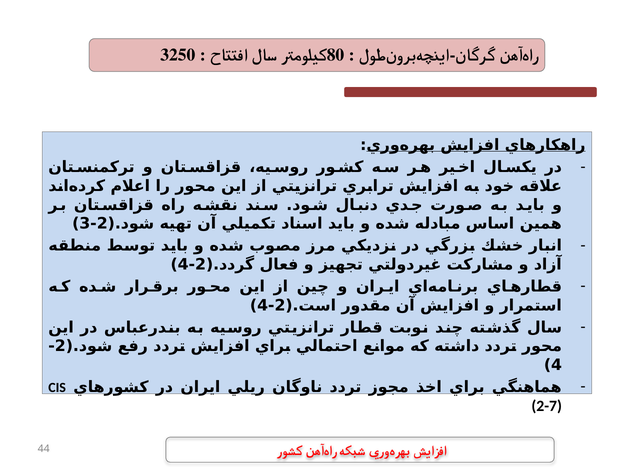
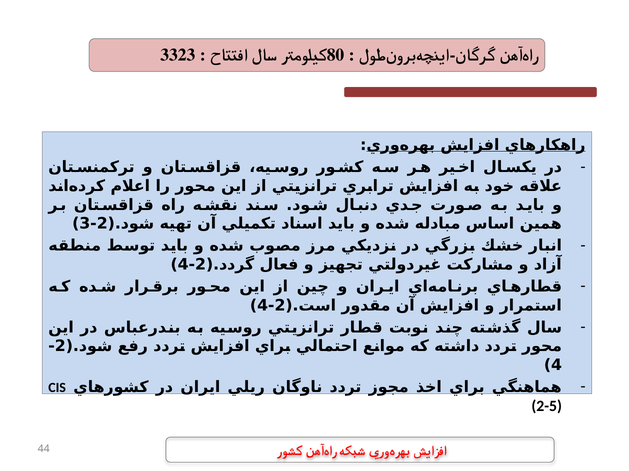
3250: 3250 -> 3323
2-7: 2-7 -> 2-5
